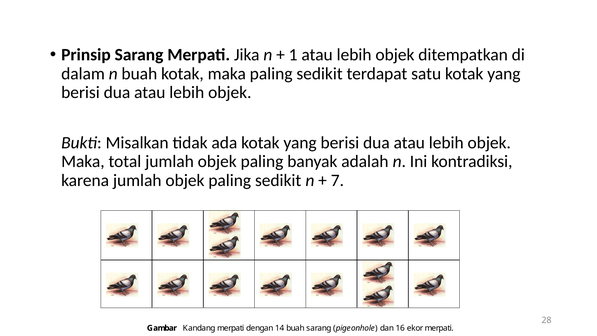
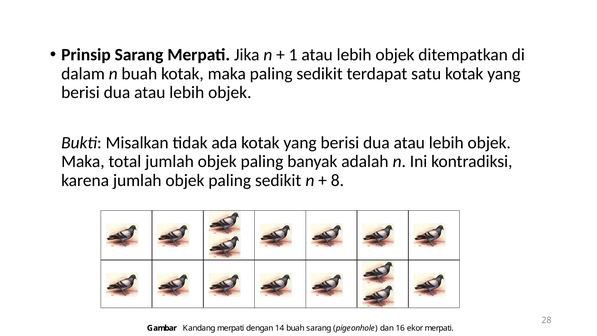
7: 7 -> 8
